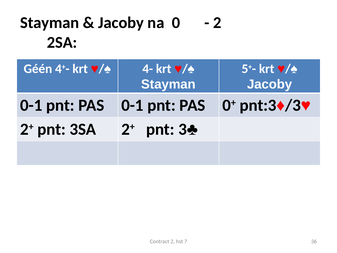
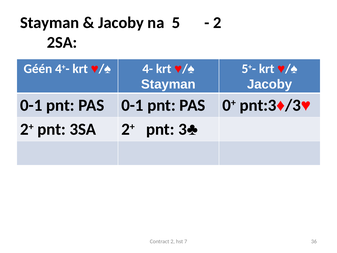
0: 0 -> 5
